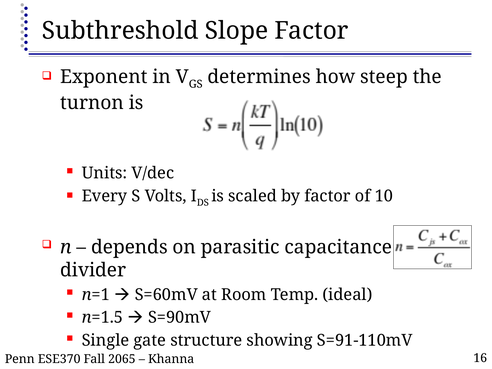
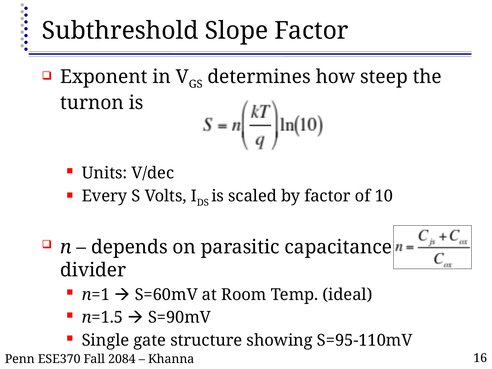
S=91-110mV: S=91-110mV -> S=95-110mV
2065: 2065 -> 2084
